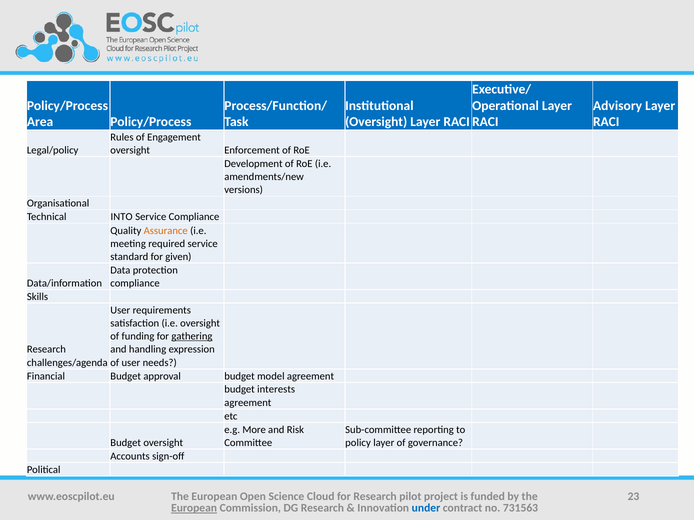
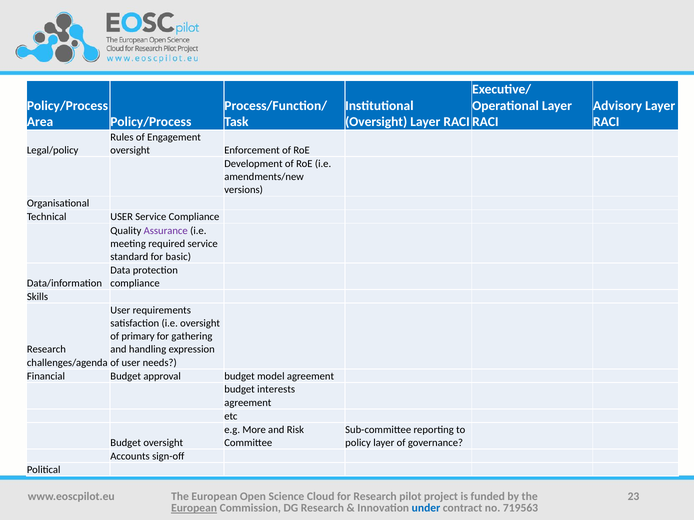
Technical INTO: INTO -> USER
Assurance colour: orange -> purple
given: given -> basic
funding: funding -> primary
gathering underline: present -> none
731563: 731563 -> 719563
